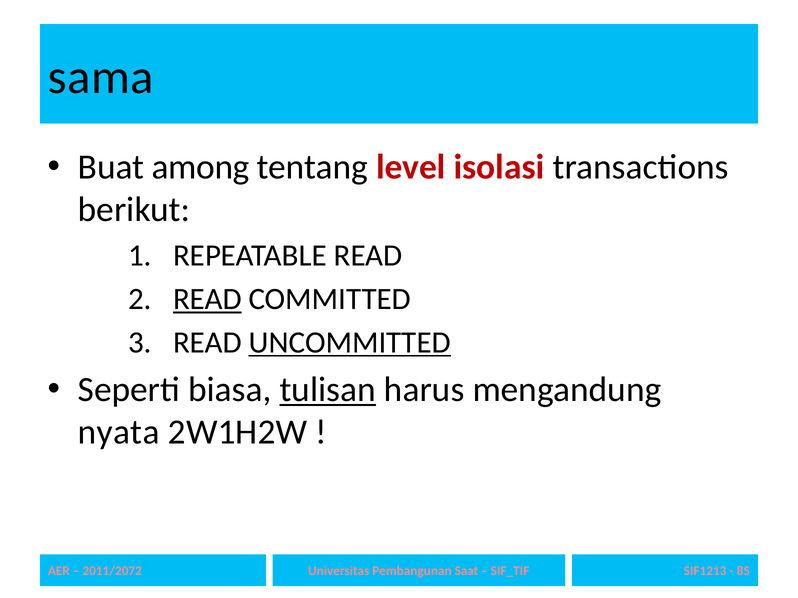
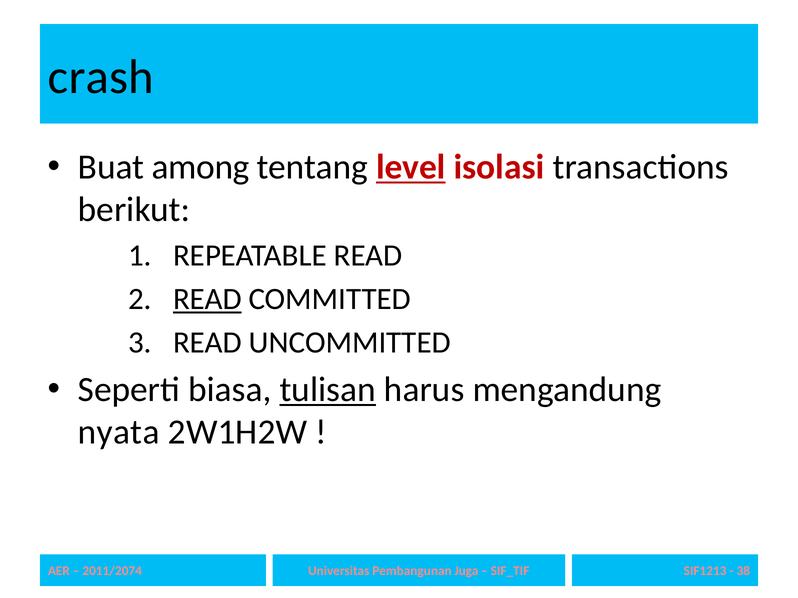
sama: sama -> crash
level underline: none -> present
UNCOMMITTED underline: present -> none
Saat: Saat -> Juga
2011/2072: 2011/2072 -> 2011/2074
85: 85 -> 38
